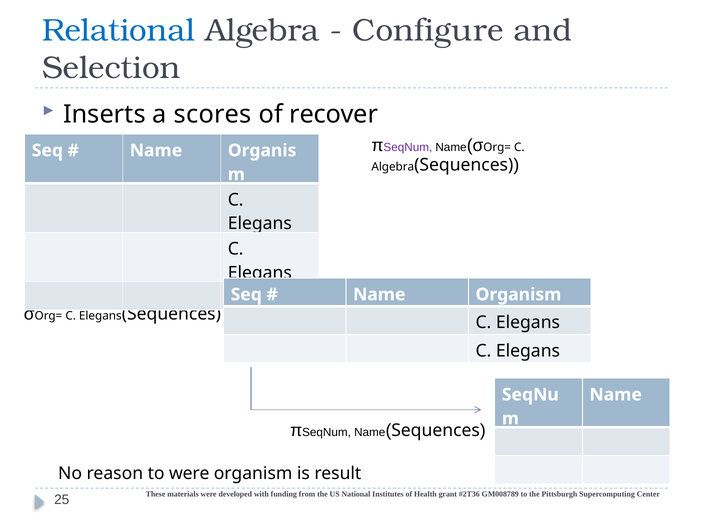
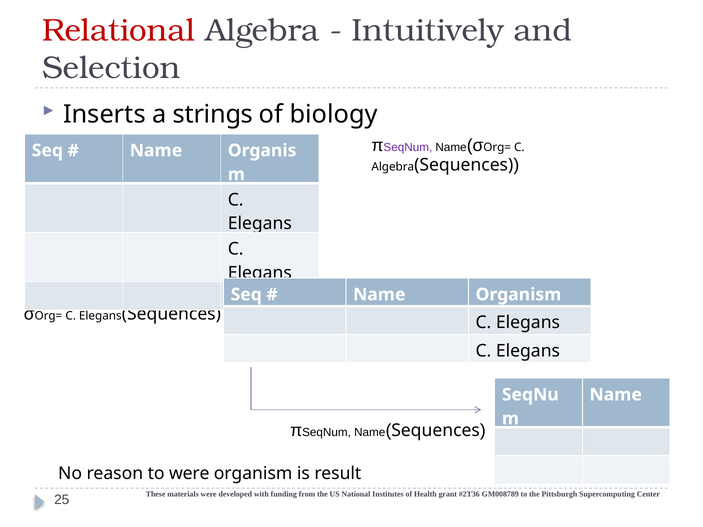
Relational colour: blue -> red
Configure: Configure -> Intuitively
scores: scores -> strings
recover: recover -> biology
